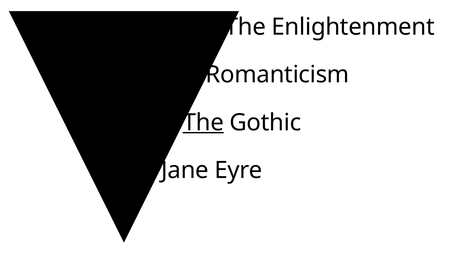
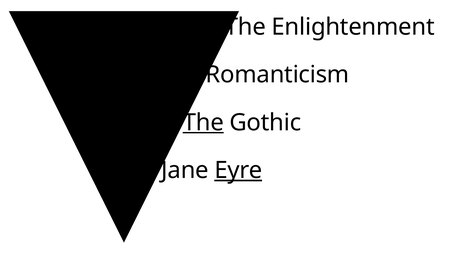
Eyre underline: none -> present
